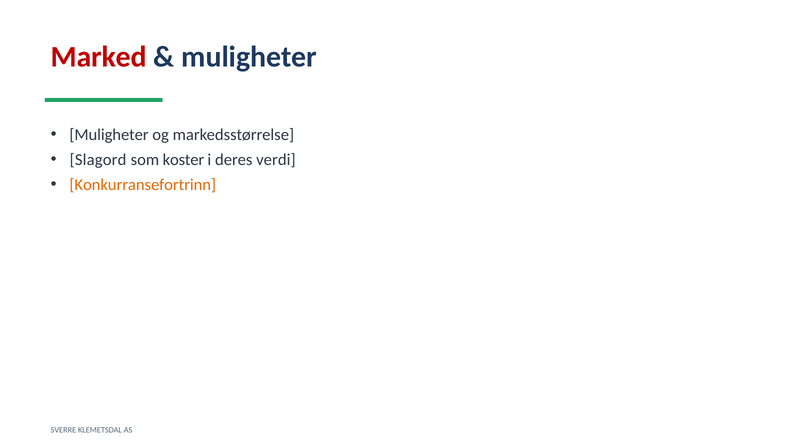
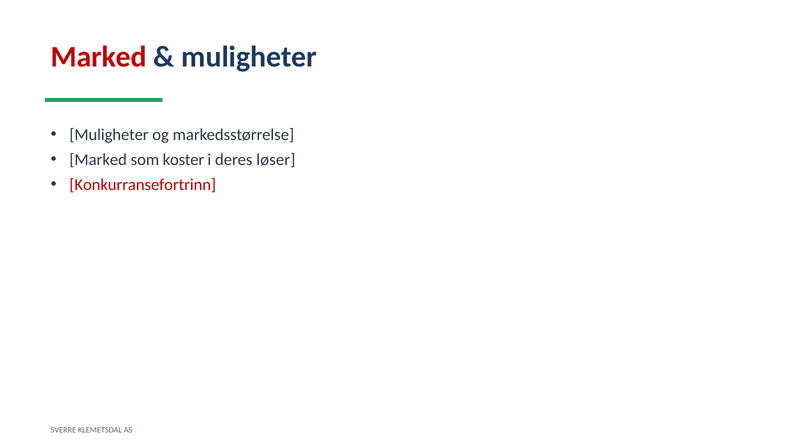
Slagord at (98, 160): Slagord -> Marked
verdi: verdi -> løser
Konkurransefortrinn colour: orange -> red
